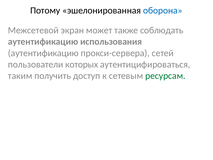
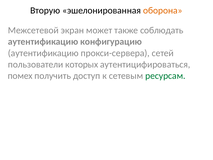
Потому: Потому -> Вторую
оборона colour: blue -> orange
использования: использования -> конфигурацию
таким: таким -> помех
